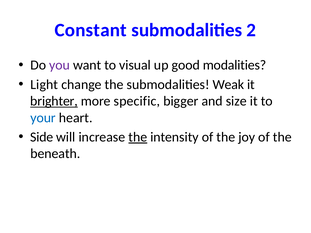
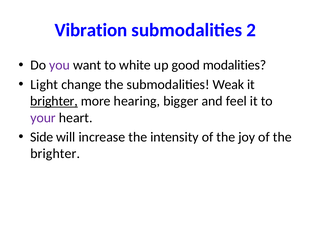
Constant: Constant -> Vibration
visual: visual -> white
specific: specific -> hearing
size: size -> feel
your colour: blue -> purple
the at (138, 137) underline: present -> none
beneath at (55, 154): beneath -> brighter
